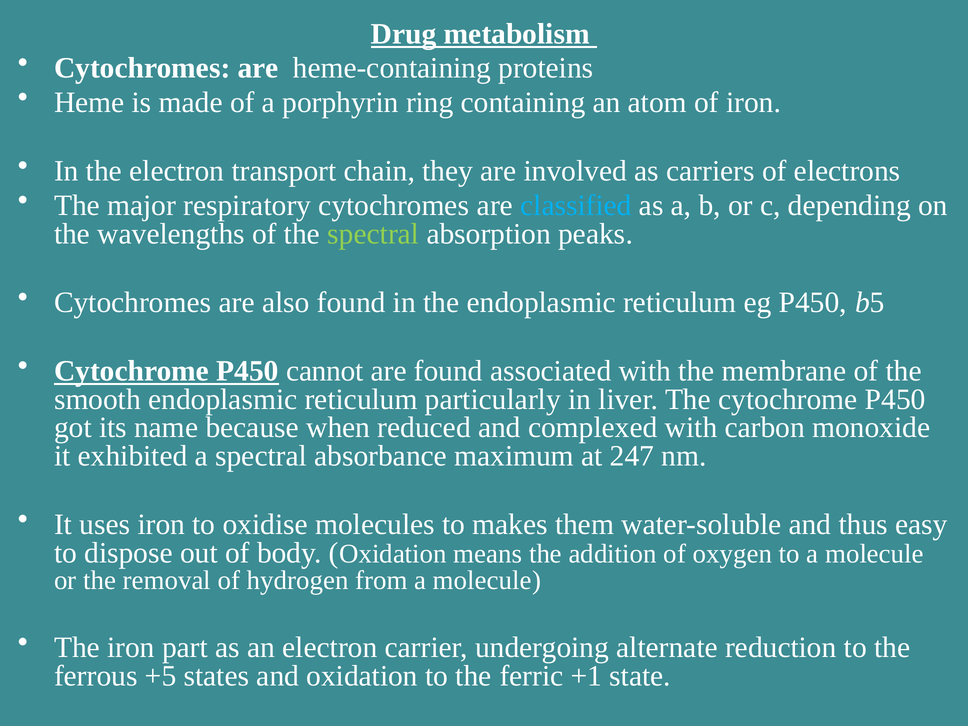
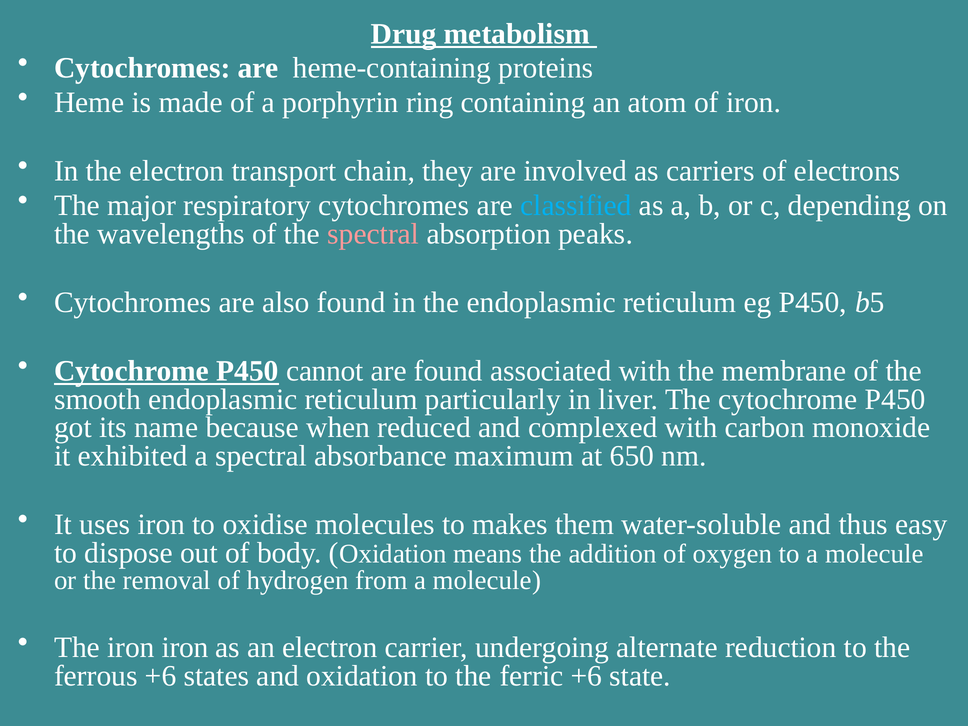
spectral at (373, 234) colour: light green -> pink
247: 247 -> 650
iron part: part -> iron
ferrous +5: +5 -> +6
ferric +1: +1 -> +6
